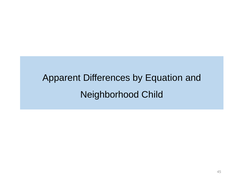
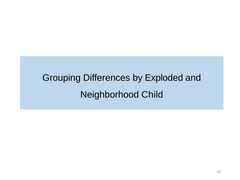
Apparent: Apparent -> Grouping
Equation: Equation -> Exploded
